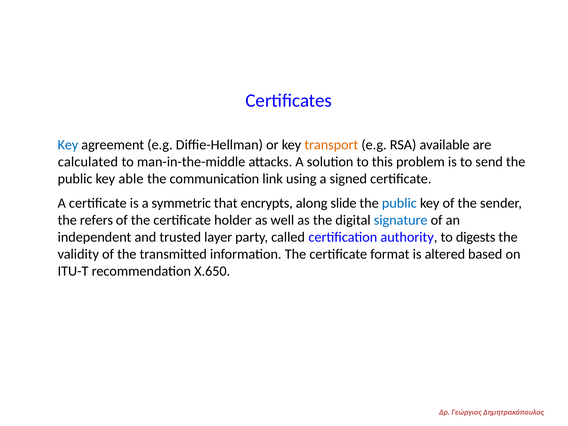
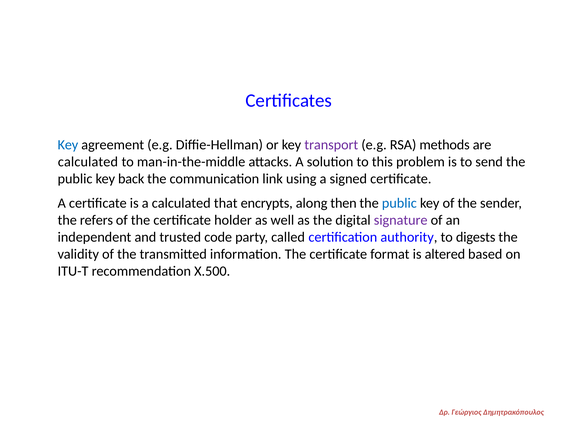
transport colour: orange -> purple
available: available -> methods
able: able -> back
a symmetric: symmetric -> calculated
slide: slide -> then
signature colour: blue -> purple
layer: layer -> code
X.650: X.650 -> X.500
